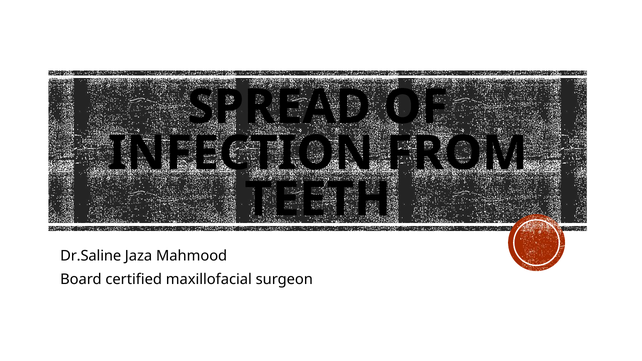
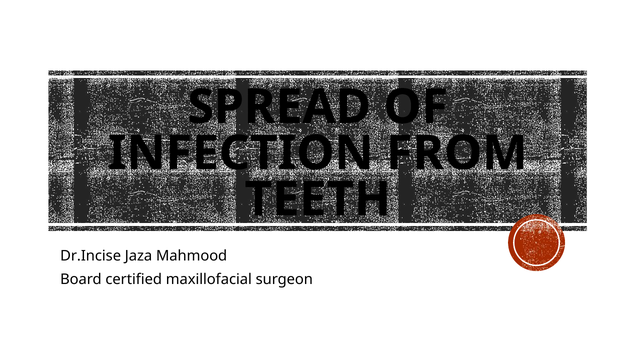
Dr.Saline: Dr.Saline -> Dr.Incise
